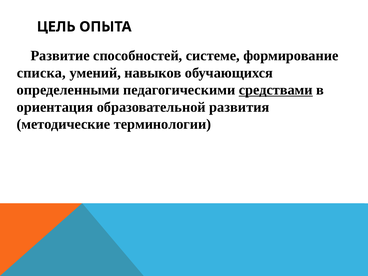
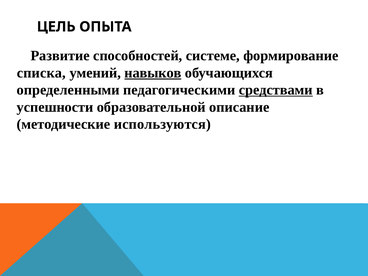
навыков underline: none -> present
ориентация: ориентация -> успешности
развития: развития -> описание
терминологии: терминологии -> используются
